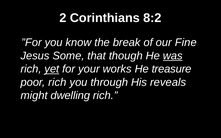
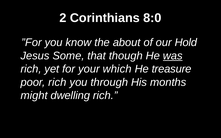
8:2: 8:2 -> 8:0
break: break -> about
Fine: Fine -> Hold
yet underline: present -> none
works: works -> which
reveals: reveals -> months
